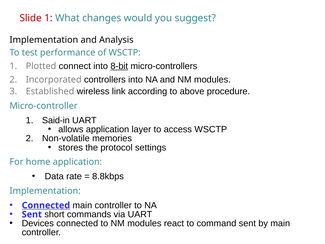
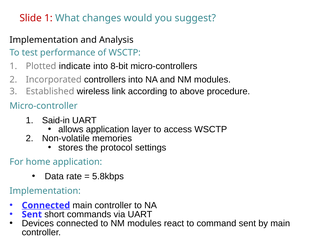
connect: connect -> indicate
8-bit underline: present -> none
8.8kbps: 8.8kbps -> 5.8kbps
